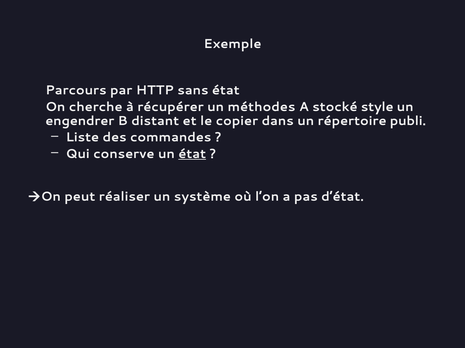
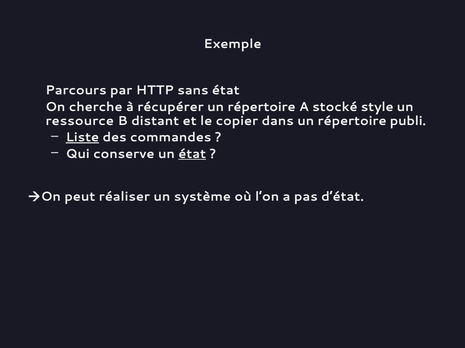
récupérer un méthodes: méthodes -> répertoire
engendrer: engendrer -> ressource
Liste underline: none -> present
